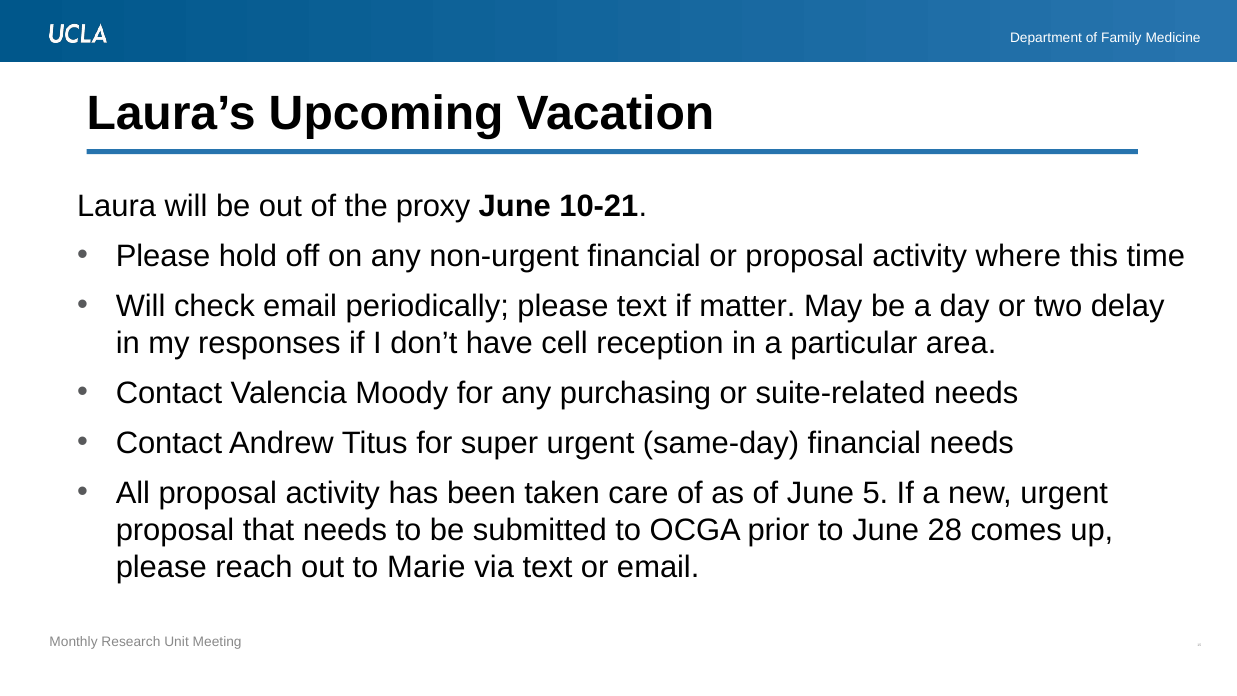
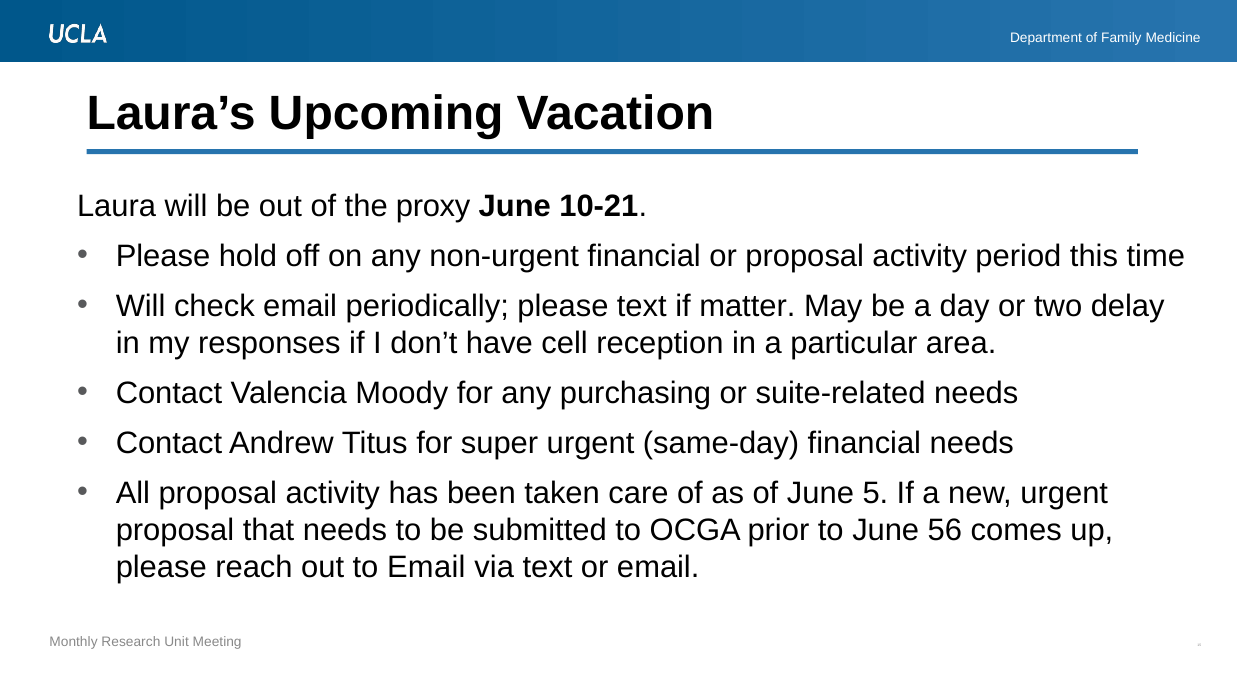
where: where -> period
28: 28 -> 56
to Marie: Marie -> Email
